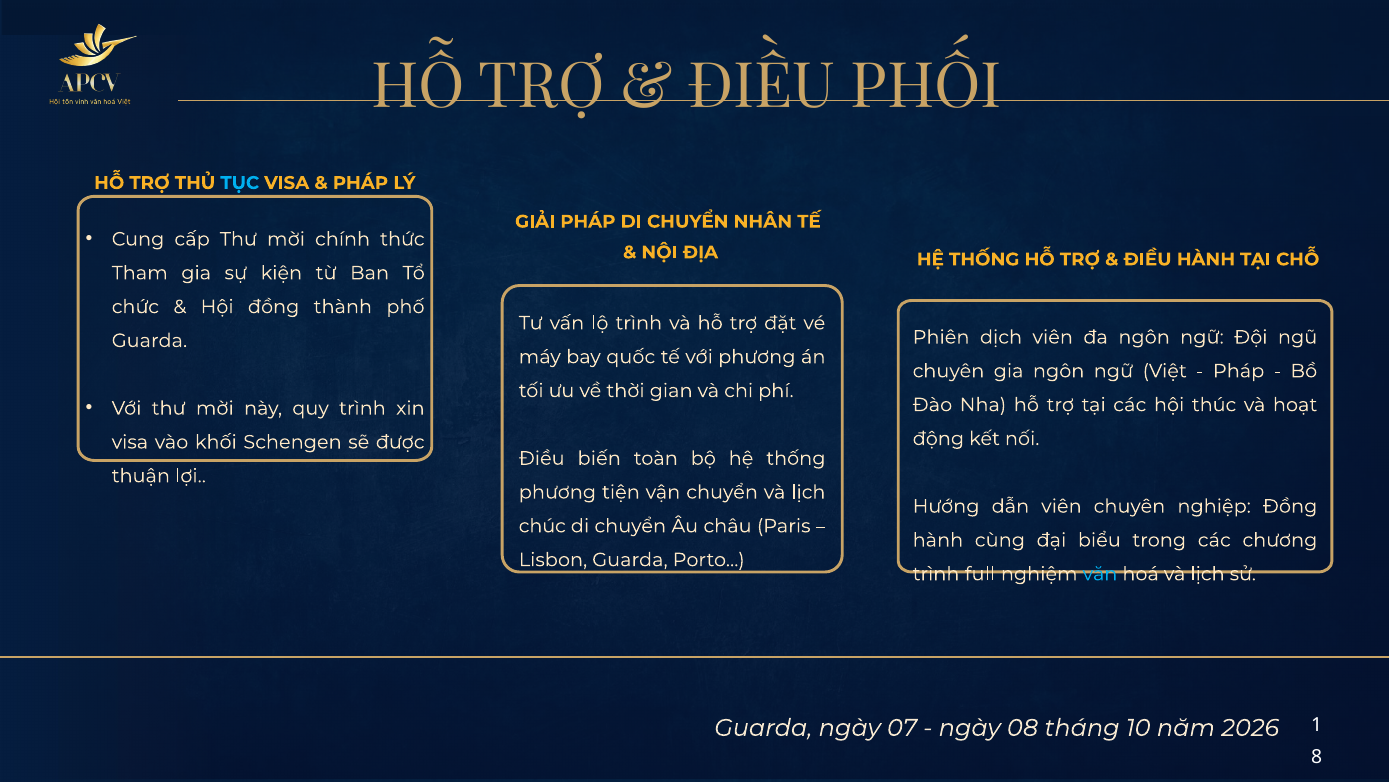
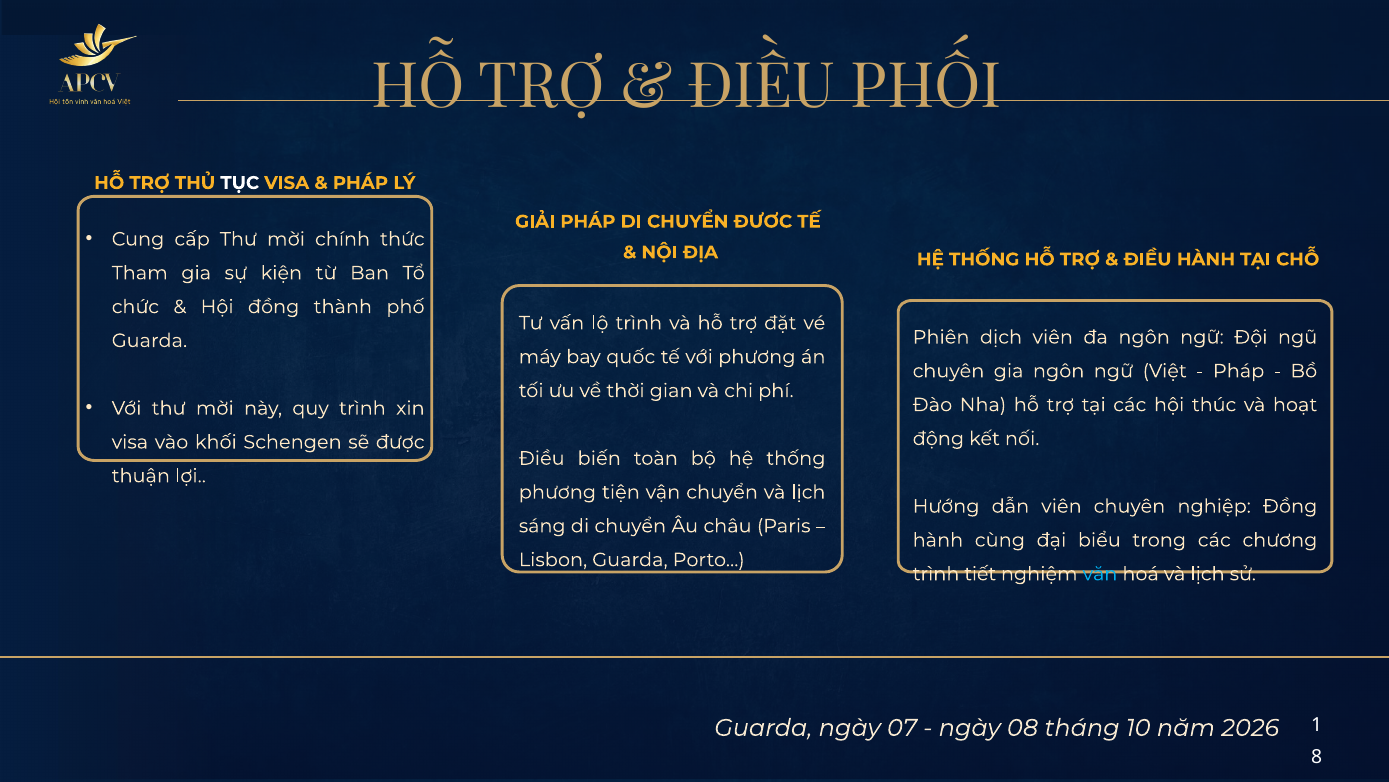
TỤC colour: light blue -> white
NHÂN: NHÂN -> ĐƯƠC
chúc: chúc -> sáng
full: full -> tiết
